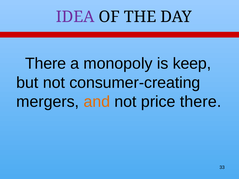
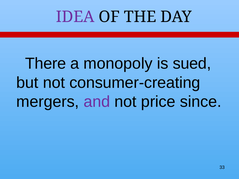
keep: keep -> sued
and colour: orange -> purple
price there: there -> since
